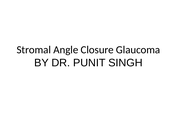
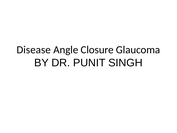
Stromal: Stromal -> Disease
